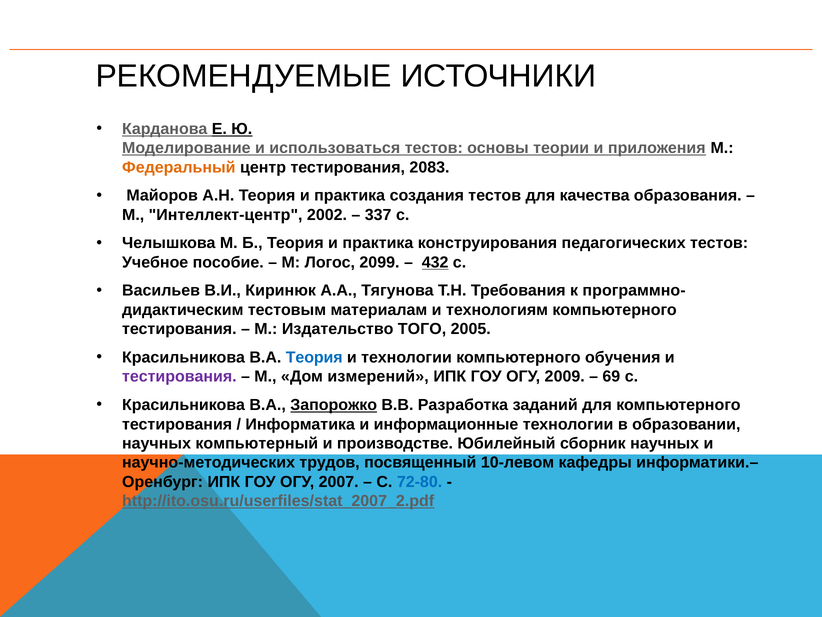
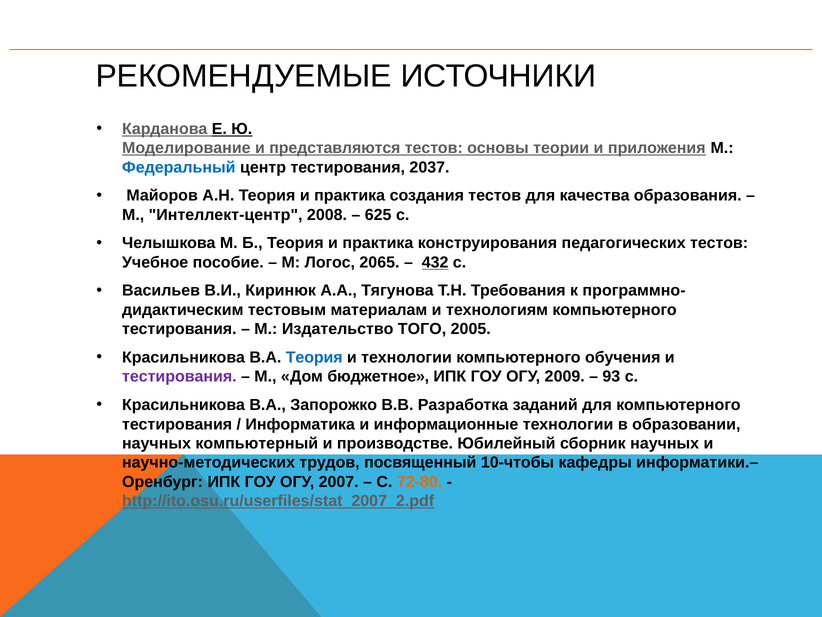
использоваться: использоваться -> представляются
Федеральный colour: orange -> blue
2083: 2083 -> 2037
2002: 2002 -> 2008
337: 337 -> 625
2099: 2099 -> 2065
измерений: измерений -> бюджетное
69: 69 -> 93
Запорожко underline: present -> none
10-левом: 10-левом -> 10-чтобы
72-80 colour: blue -> orange
